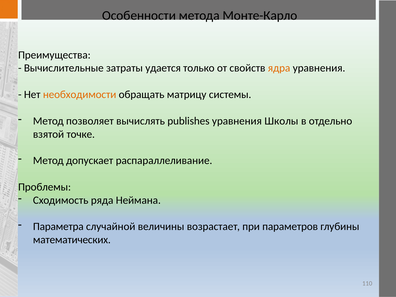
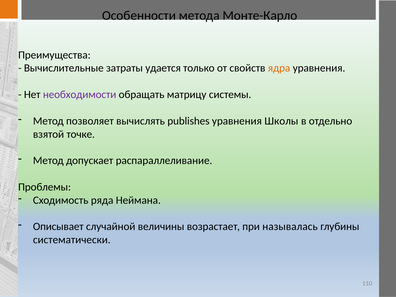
необходимости colour: orange -> purple
Параметра: Параметра -> Описывает
параметров: параметров -> называлась
математических: математических -> систематически
